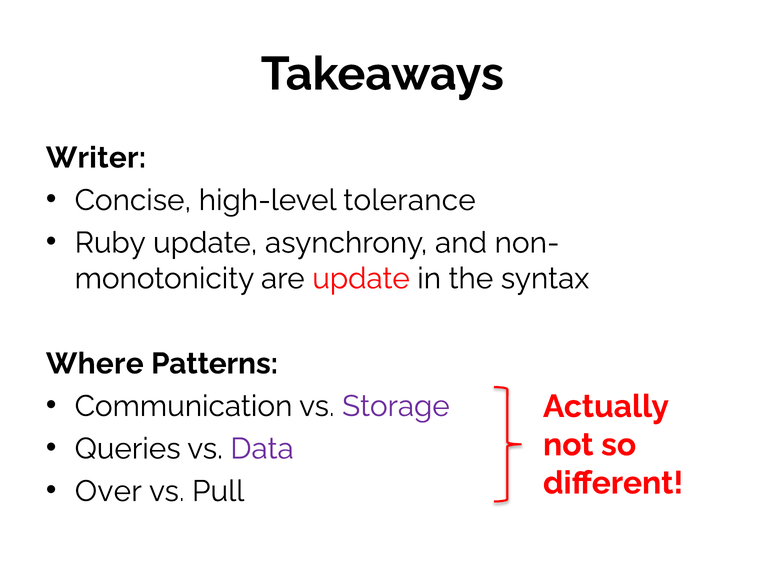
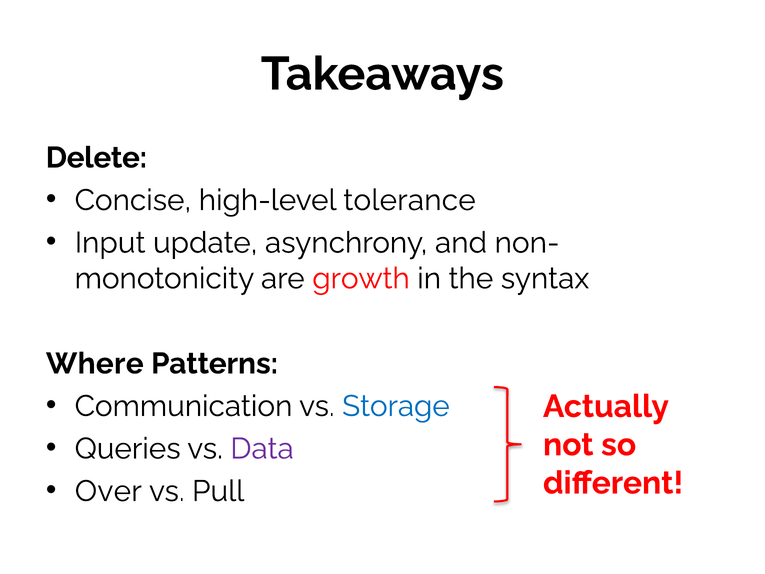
Writer: Writer -> Delete
Ruby: Ruby -> Input
are update: update -> growth
Storage colour: purple -> blue
